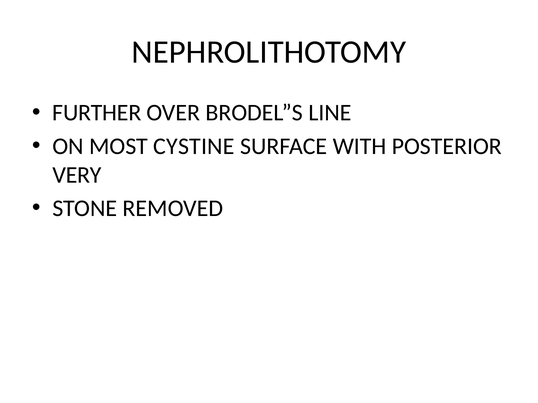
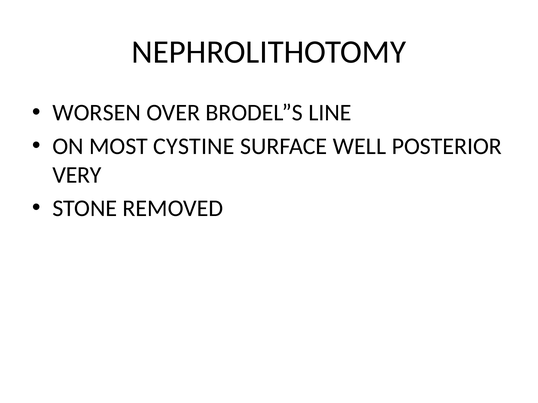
FURTHER: FURTHER -> WORSEN
WITH: WITH -> WELL
